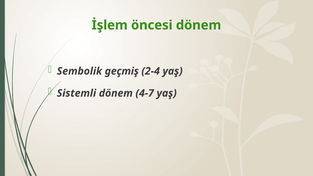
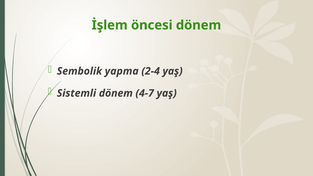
geçmiş: geçmiş -> yapma
